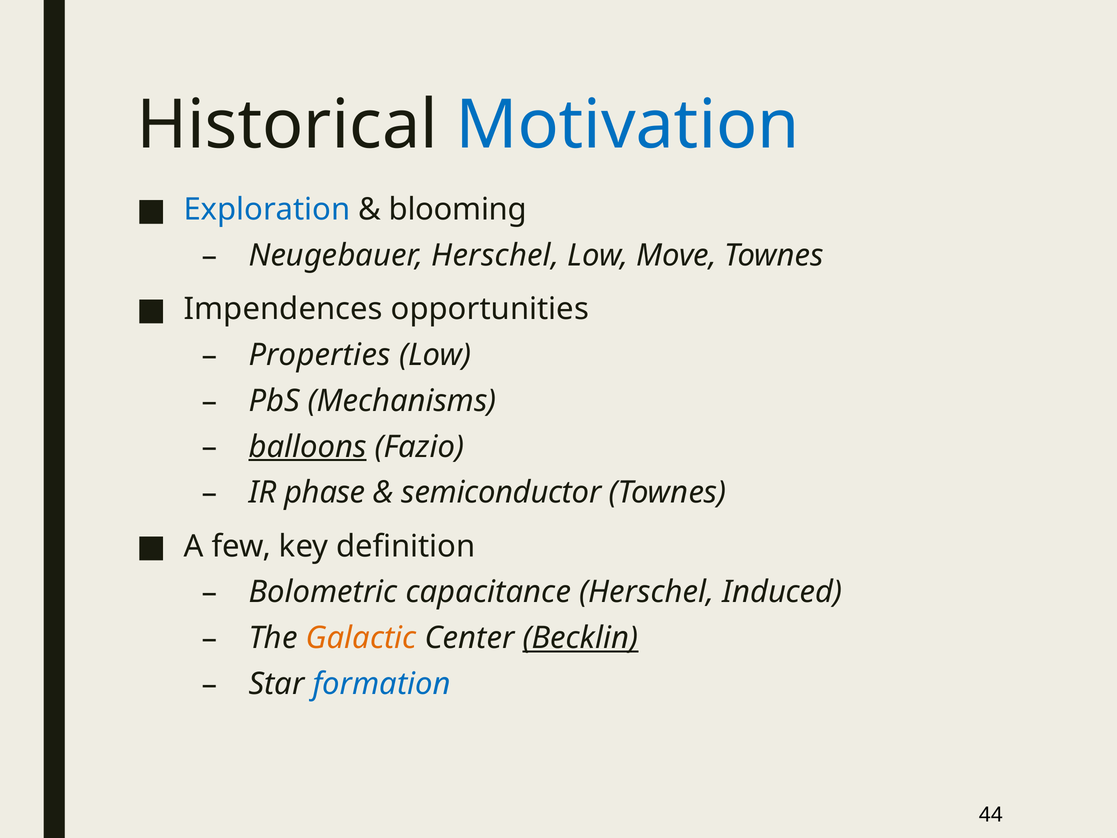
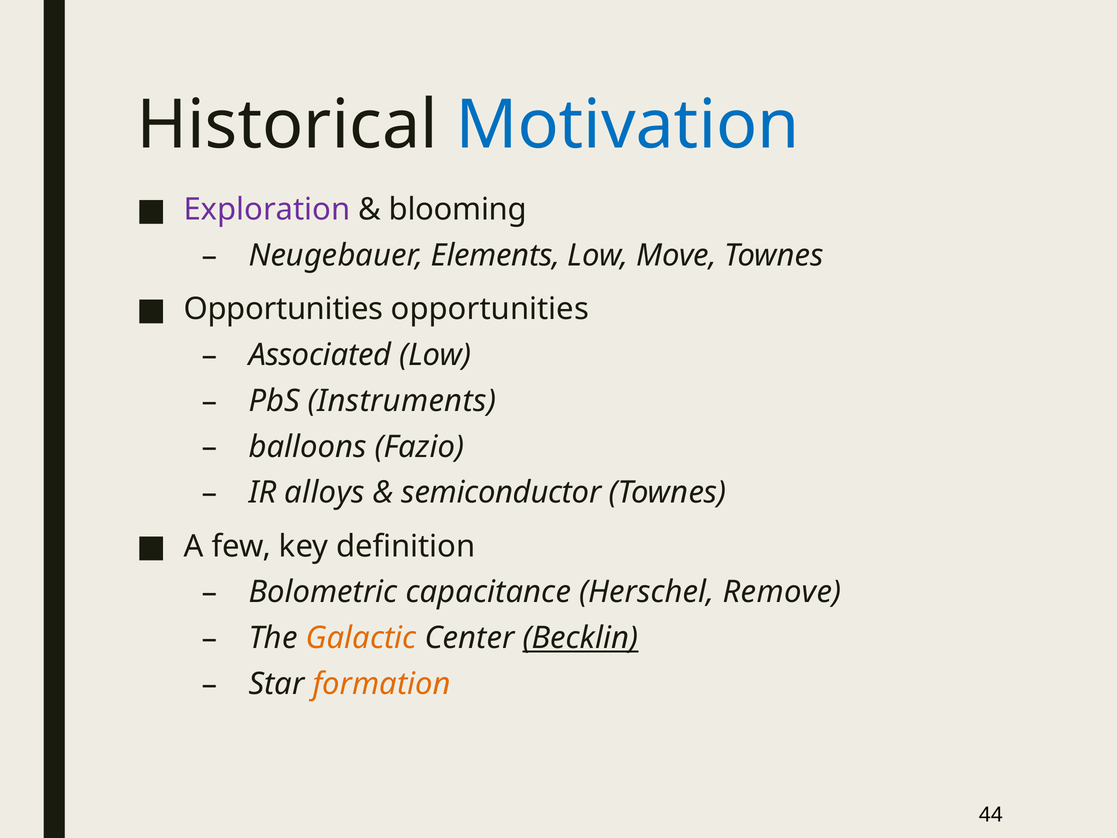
Exploration colour: blue -> purple
Neugebauer Herschel: Herschel -> Elements
Impendences at (283, 309): Impendences -> Opportunities
Properties: Properties -> Associated
Mechanisms: Mechanisms -> Instruments
balloons underline: present -> none
phase: phase -> alloys
Induced: Induced -> Remove
formation colour: blue -> orange
